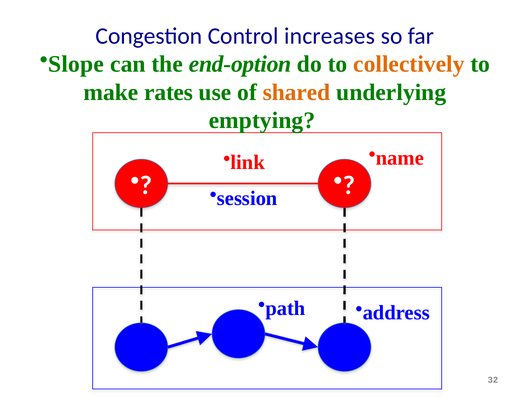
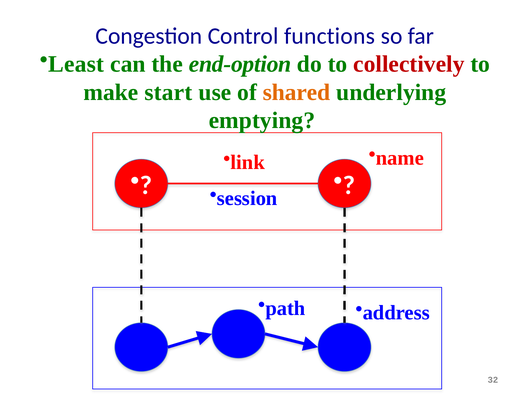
increases: increases -> functions
Slope: Slope -> Least
collectively colour: orange -> red
rates: rates -> start
